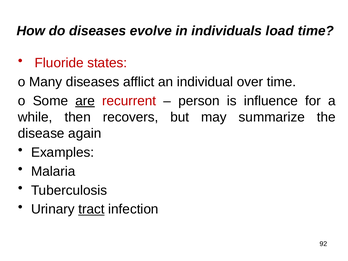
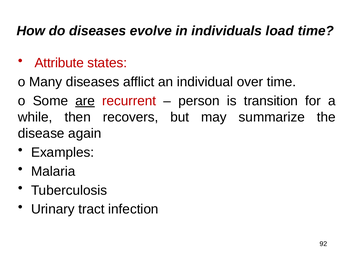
Fluoride: Fluoride -> Attribute
influence: influence -> transition
tract underline: present -> none
